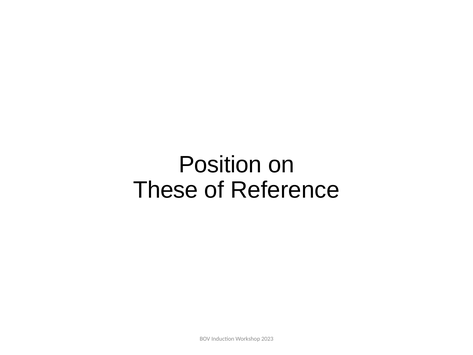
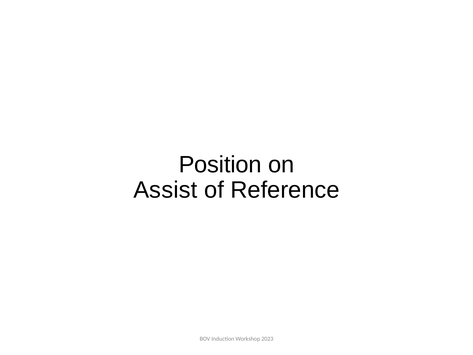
These: These -> Assist
